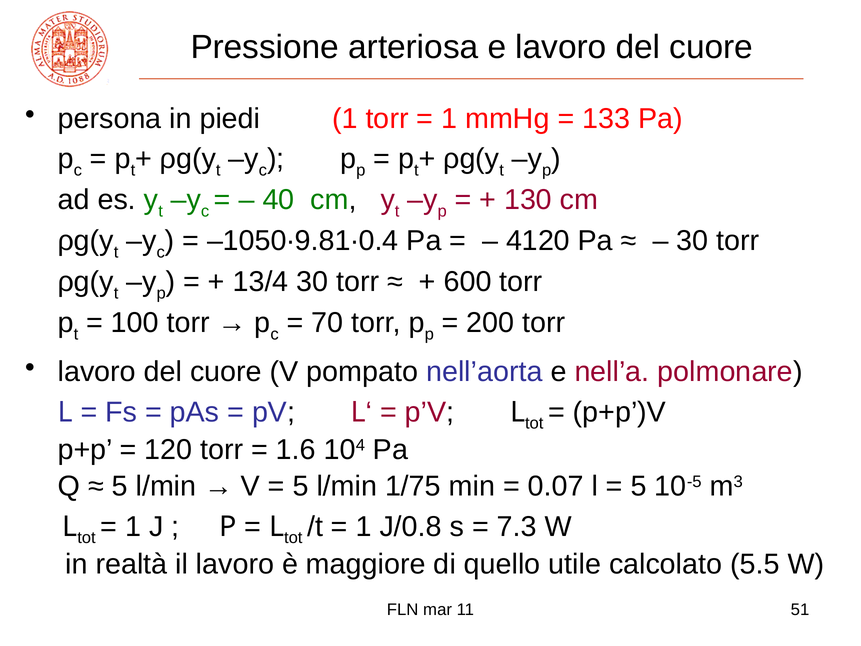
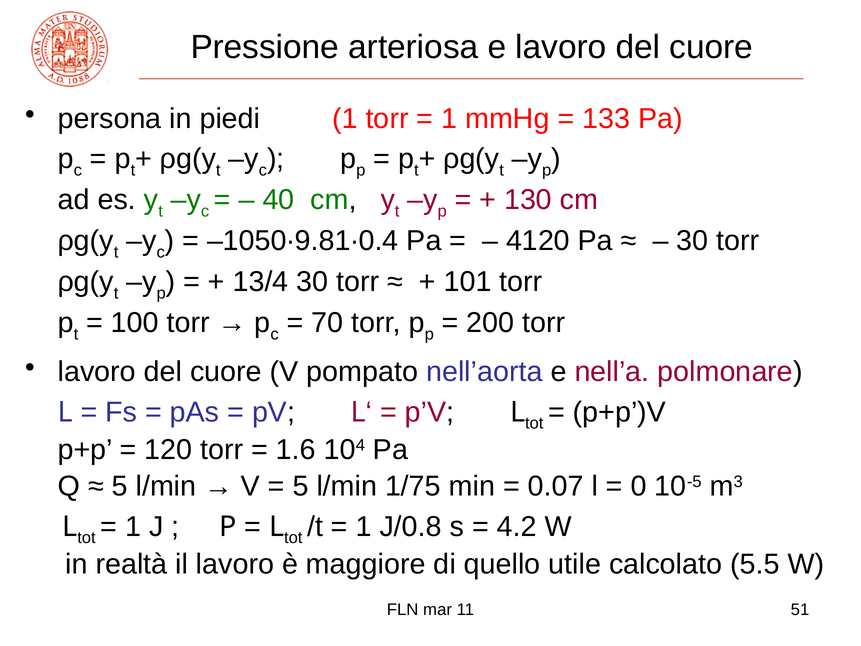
600: 600 -> 101
5 at (639, 486): 5 -> 0
7.3: 7.3 -> 4.2
